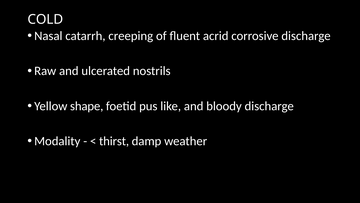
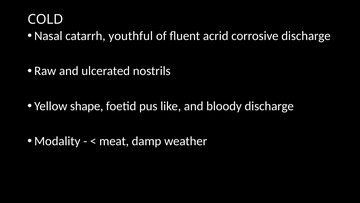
creeping: creeping -> youthful
thirst: thirst -> meat
